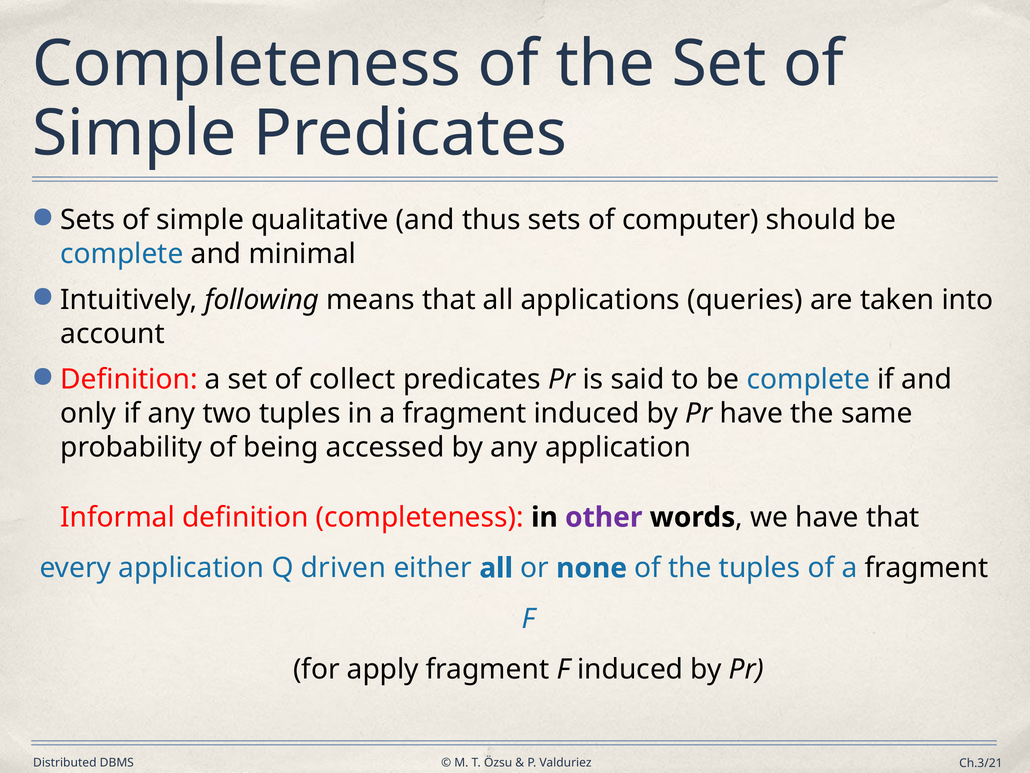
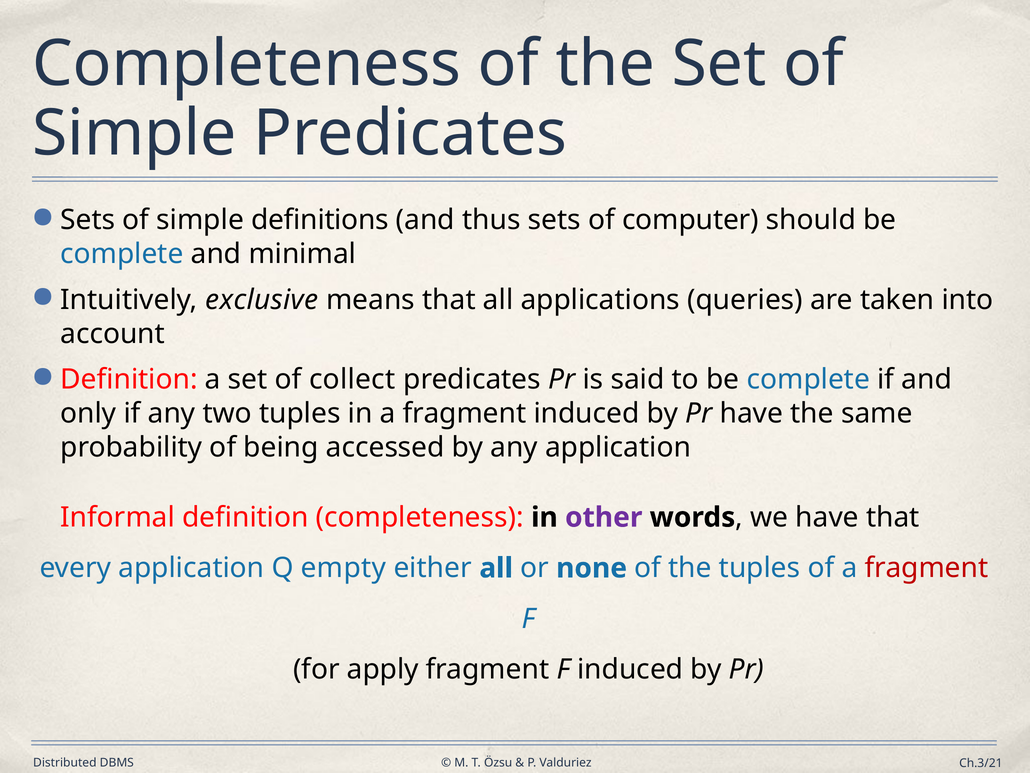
qualitative: qualitative -> definitions
following: following -> exclusive
driven: driven -> empty
fragment at (926, 568) colour: black -> red
